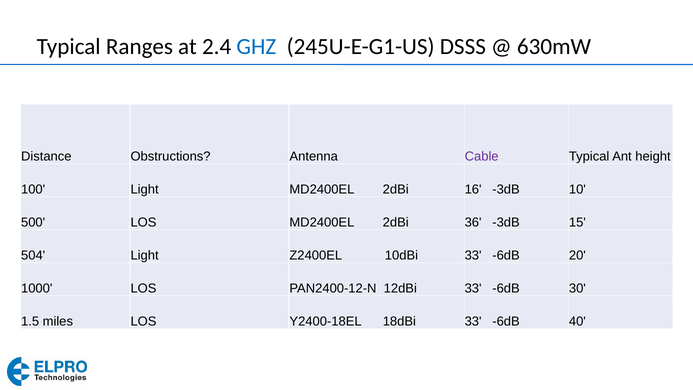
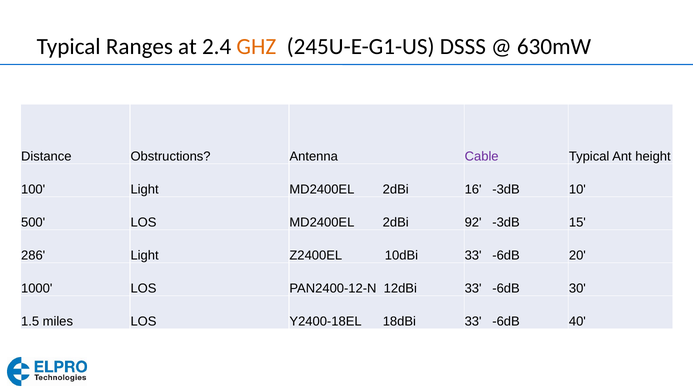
GHZ colour: blue -> orange
36: 36 -> 92
504: 504 -> 286
